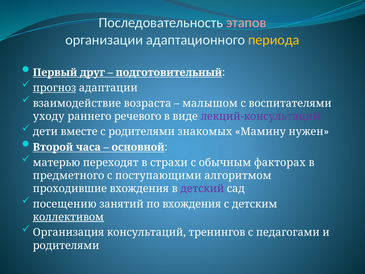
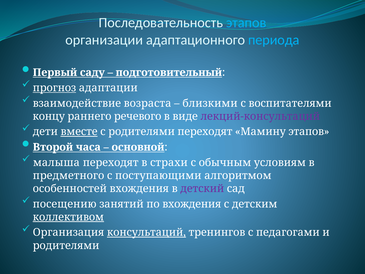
этапов at (246, 23) colour: pink -> light blue
периода colour: yellow -> light blue
друг: друг -> саду
малышом: малышом -> близкими
уходу: уходу -> концу
вместе underline: none -> present
родителями знакомых: знакомых -> переходят
Мамину нужен: нужен -> этапов
матерью: матерью -> малыша
факторах: факторах -> условиям
проходившие: проходившие -> особенностей
консультаций underline: none -> present
